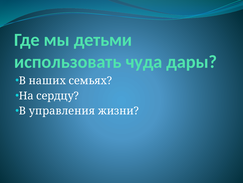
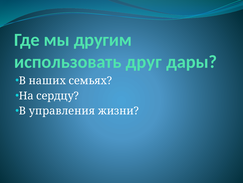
детьми: детьми -> другим
чуда: чуда -> друг
